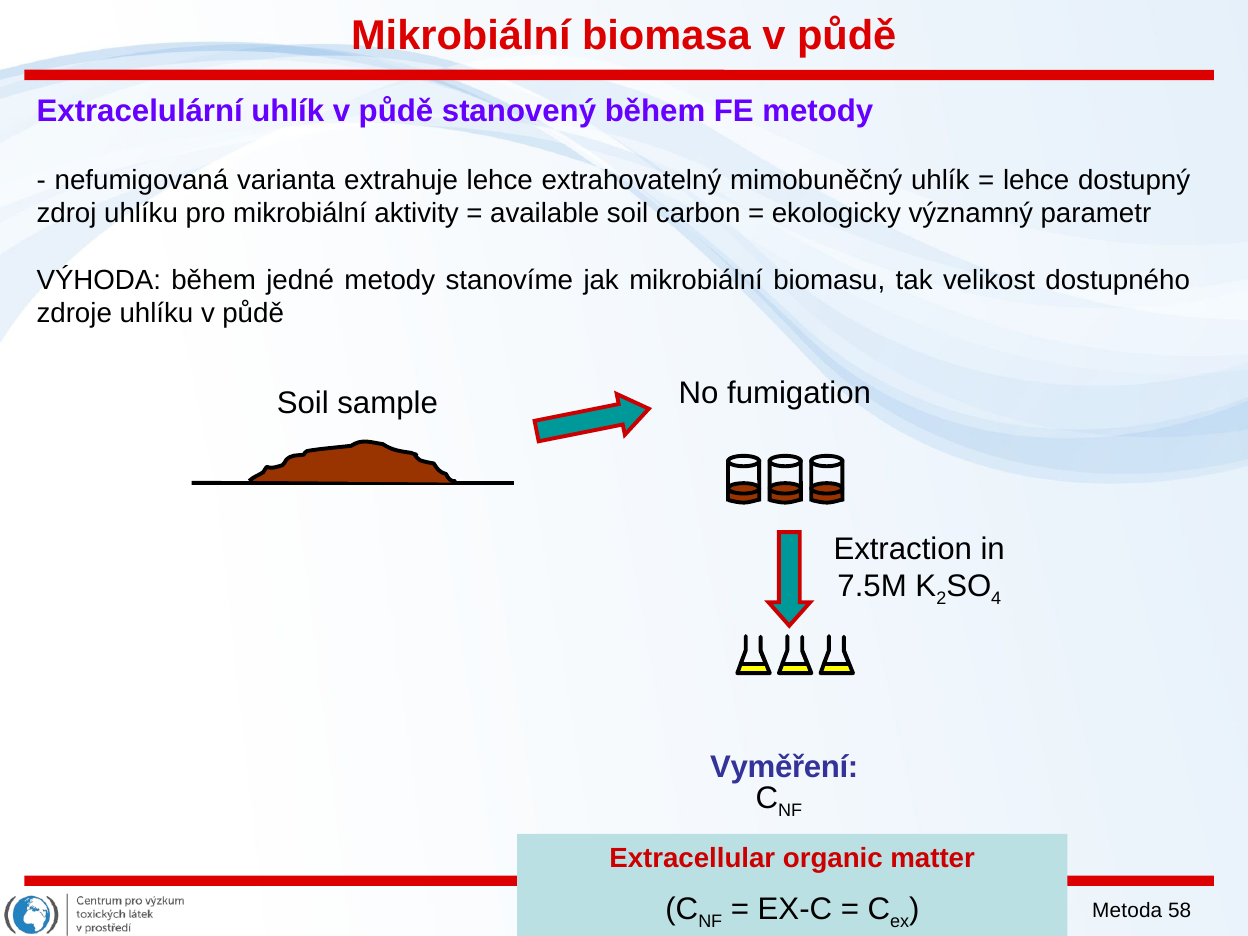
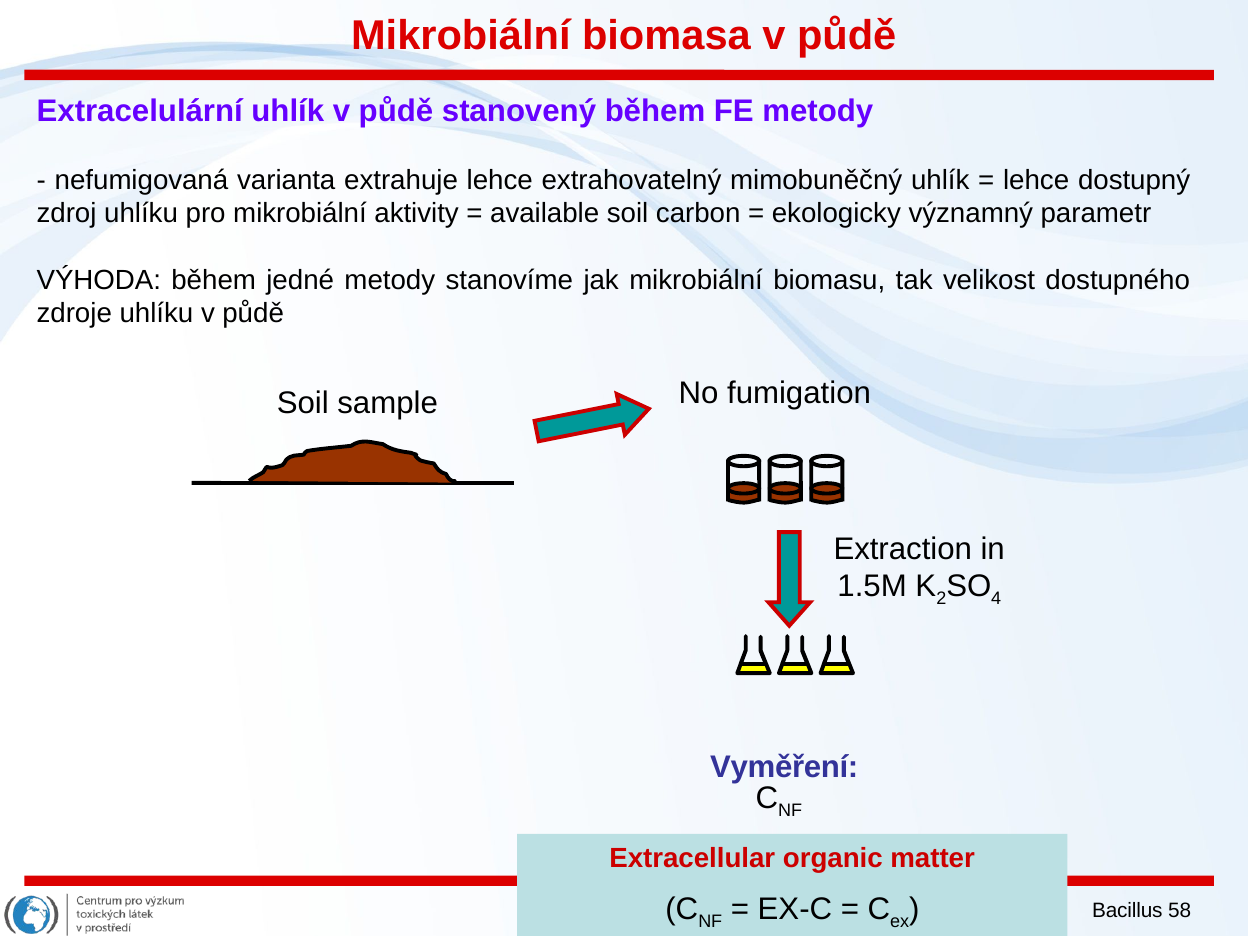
7.5M: 7.5M -> 1.5M
Metoda: Metoda -> Bacillus
